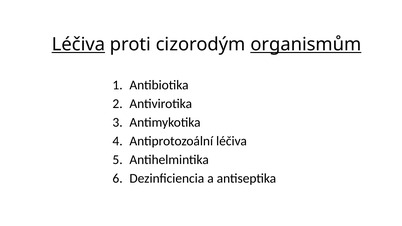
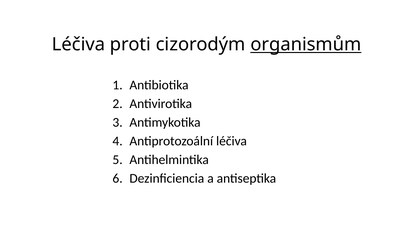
Léčiva at (78, 45) underline: present -> none
